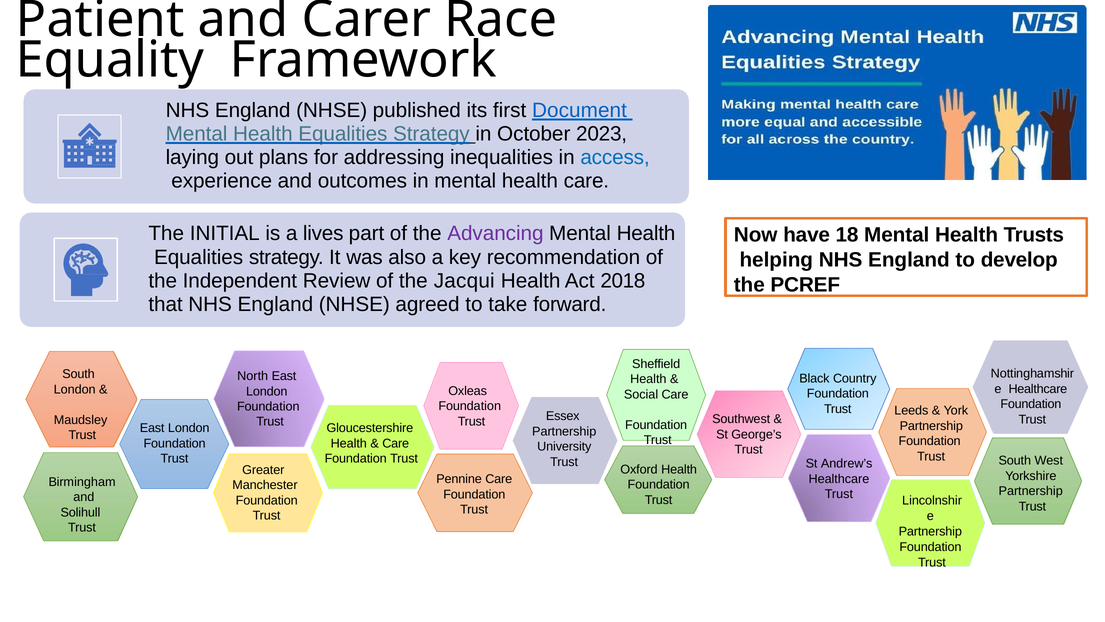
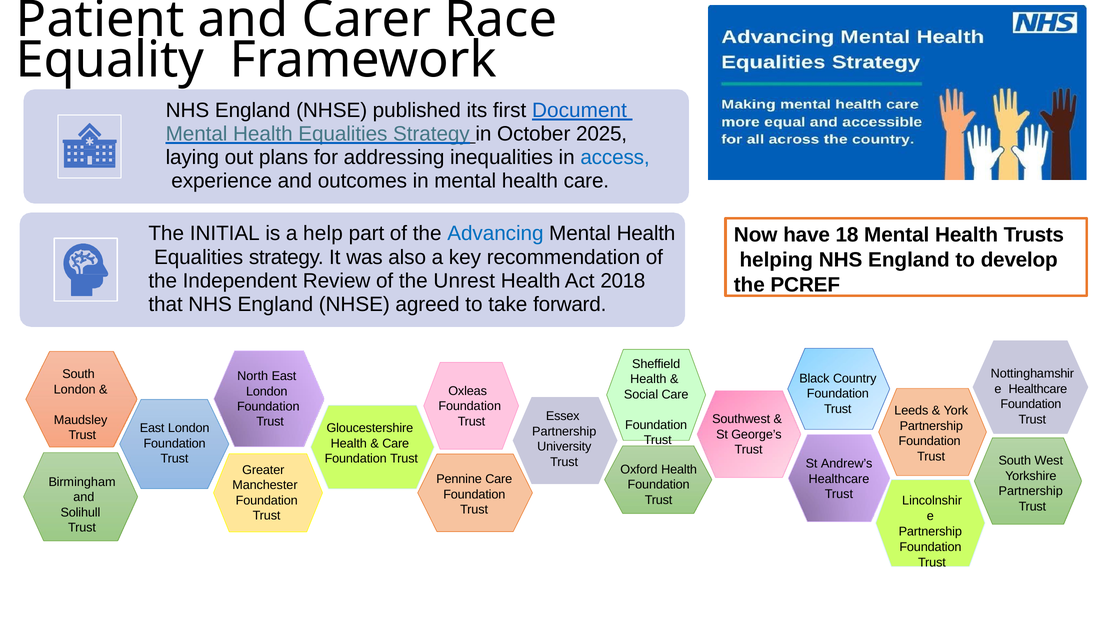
2023: 2023 -> 2025
lives: lives -> help
Advancing colour: purple -> blue
Jacqui: Jacqui -> Unrest
